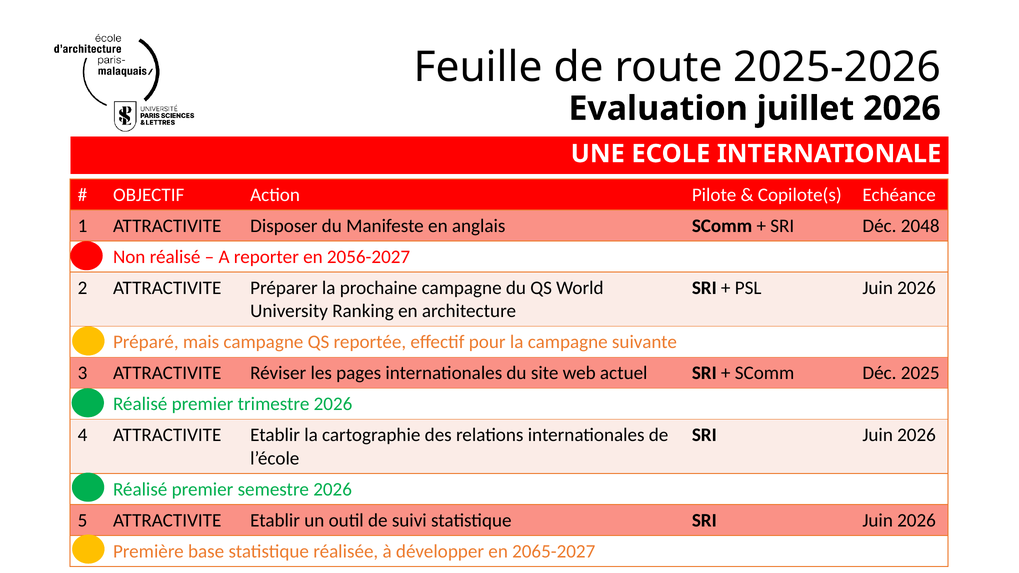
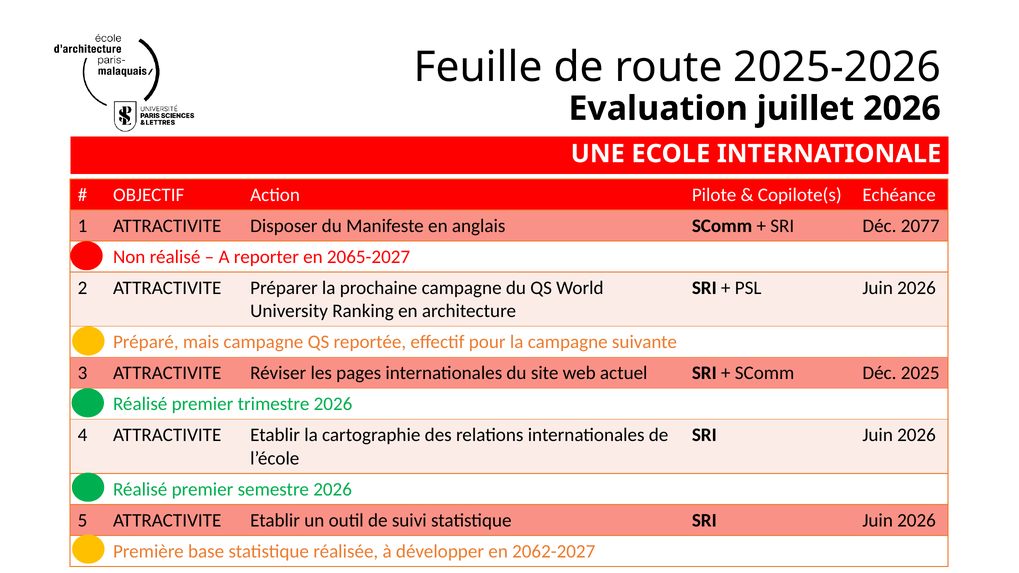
2048: 2048 -> 2077
2056-2027: 2056-2027 -> 2065-2027
2065-2027: 2065-2027 -> 2062-2027
